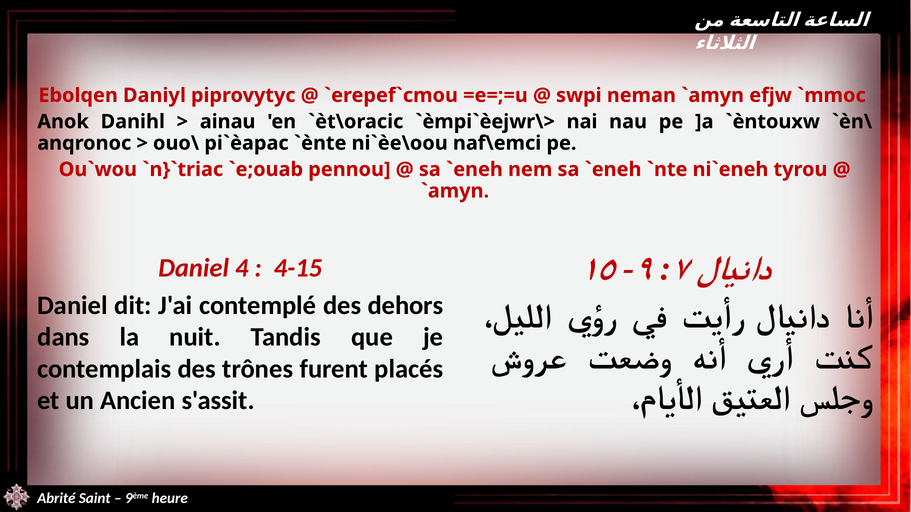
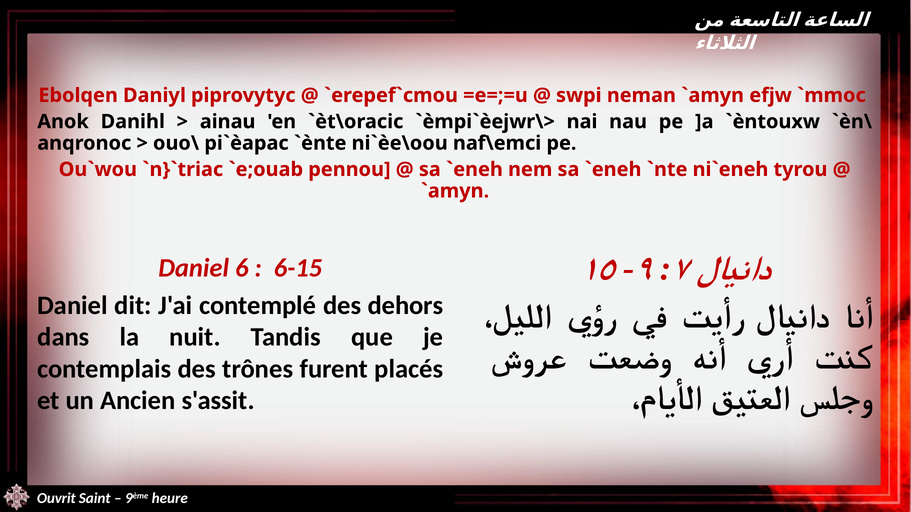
4: 4 -> 6
4-15: 4-15 -> 6-15
Abrité: Abrité -> Ouvrit
